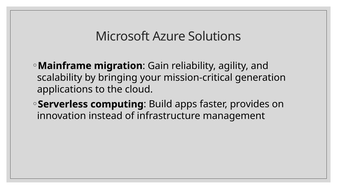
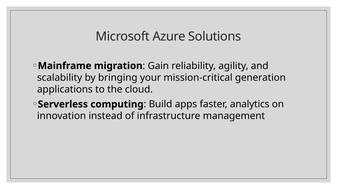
provides: provides -> analytics
